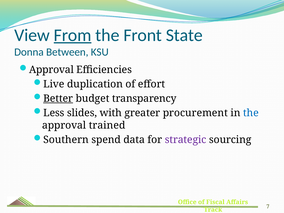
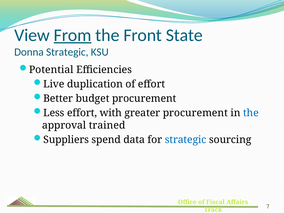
Donna Between: Between -> Strategic
Approval at (51, 70): Approval -> Potential
Better underline: present -> none
budget transparency: transparency -> procurement
Less slides: slides -> effort
Southern: Southern -> Suppliers
strategic at (186, 140) colour: purple -> blue
